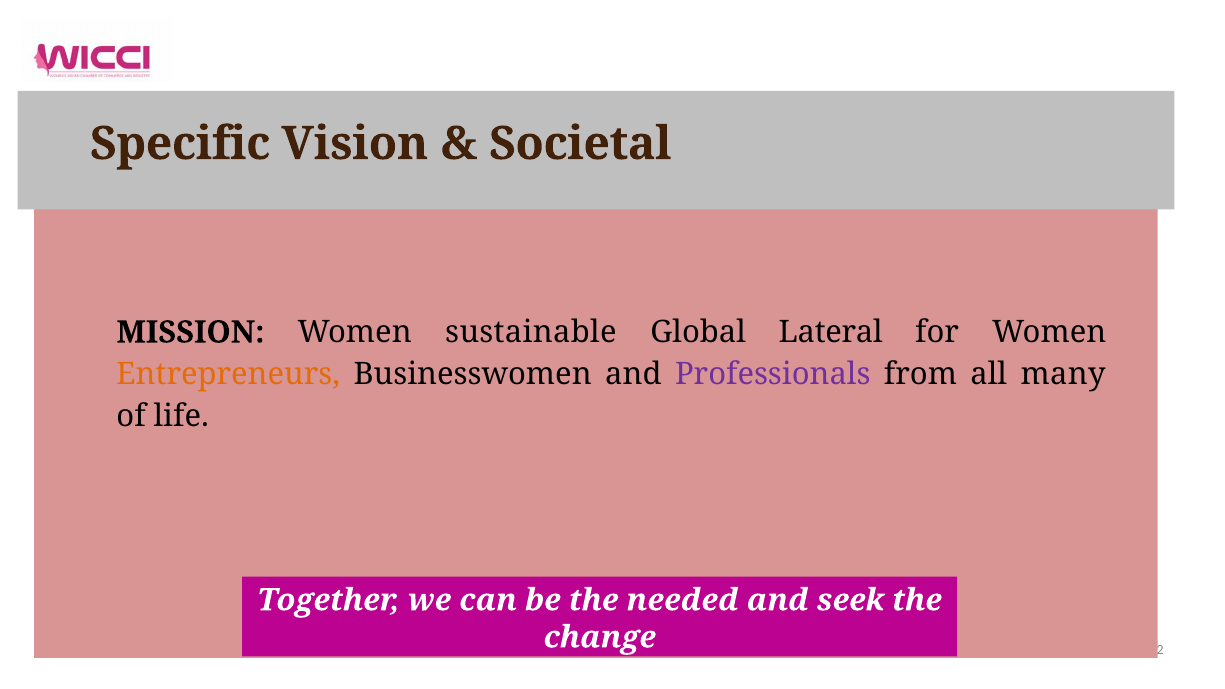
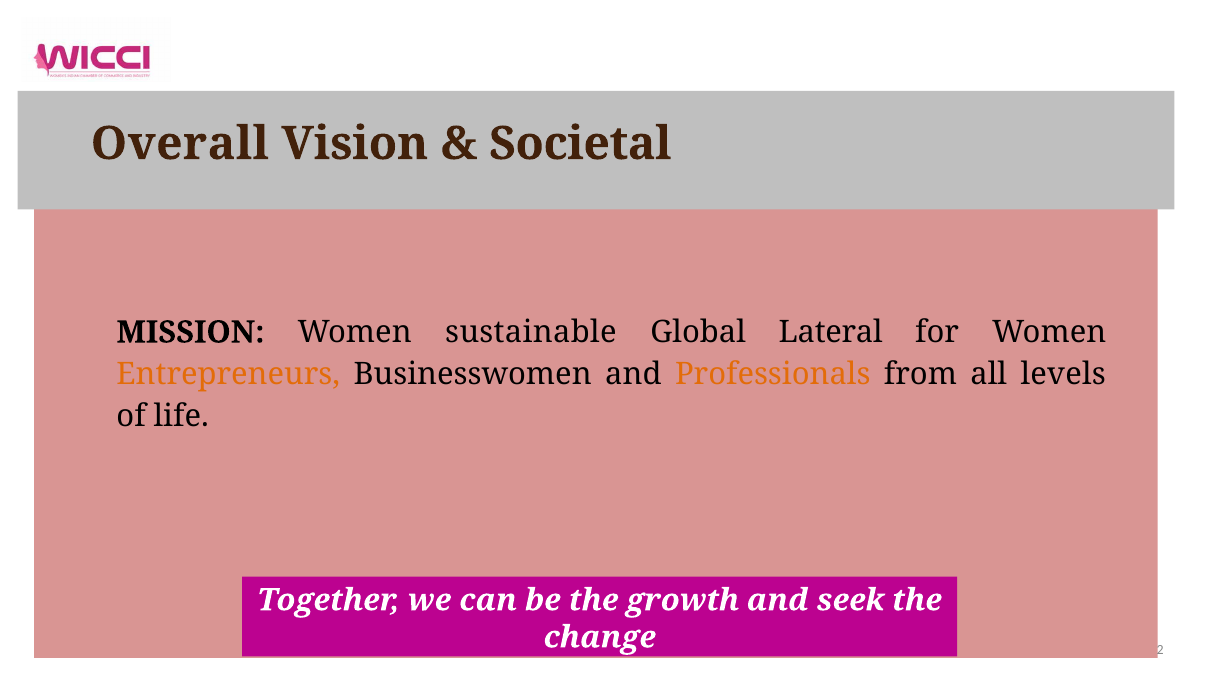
Specific: Specific -> Overall
Professionals colour: purple -> orange
many: many -> levels
needed: needed -> growth
